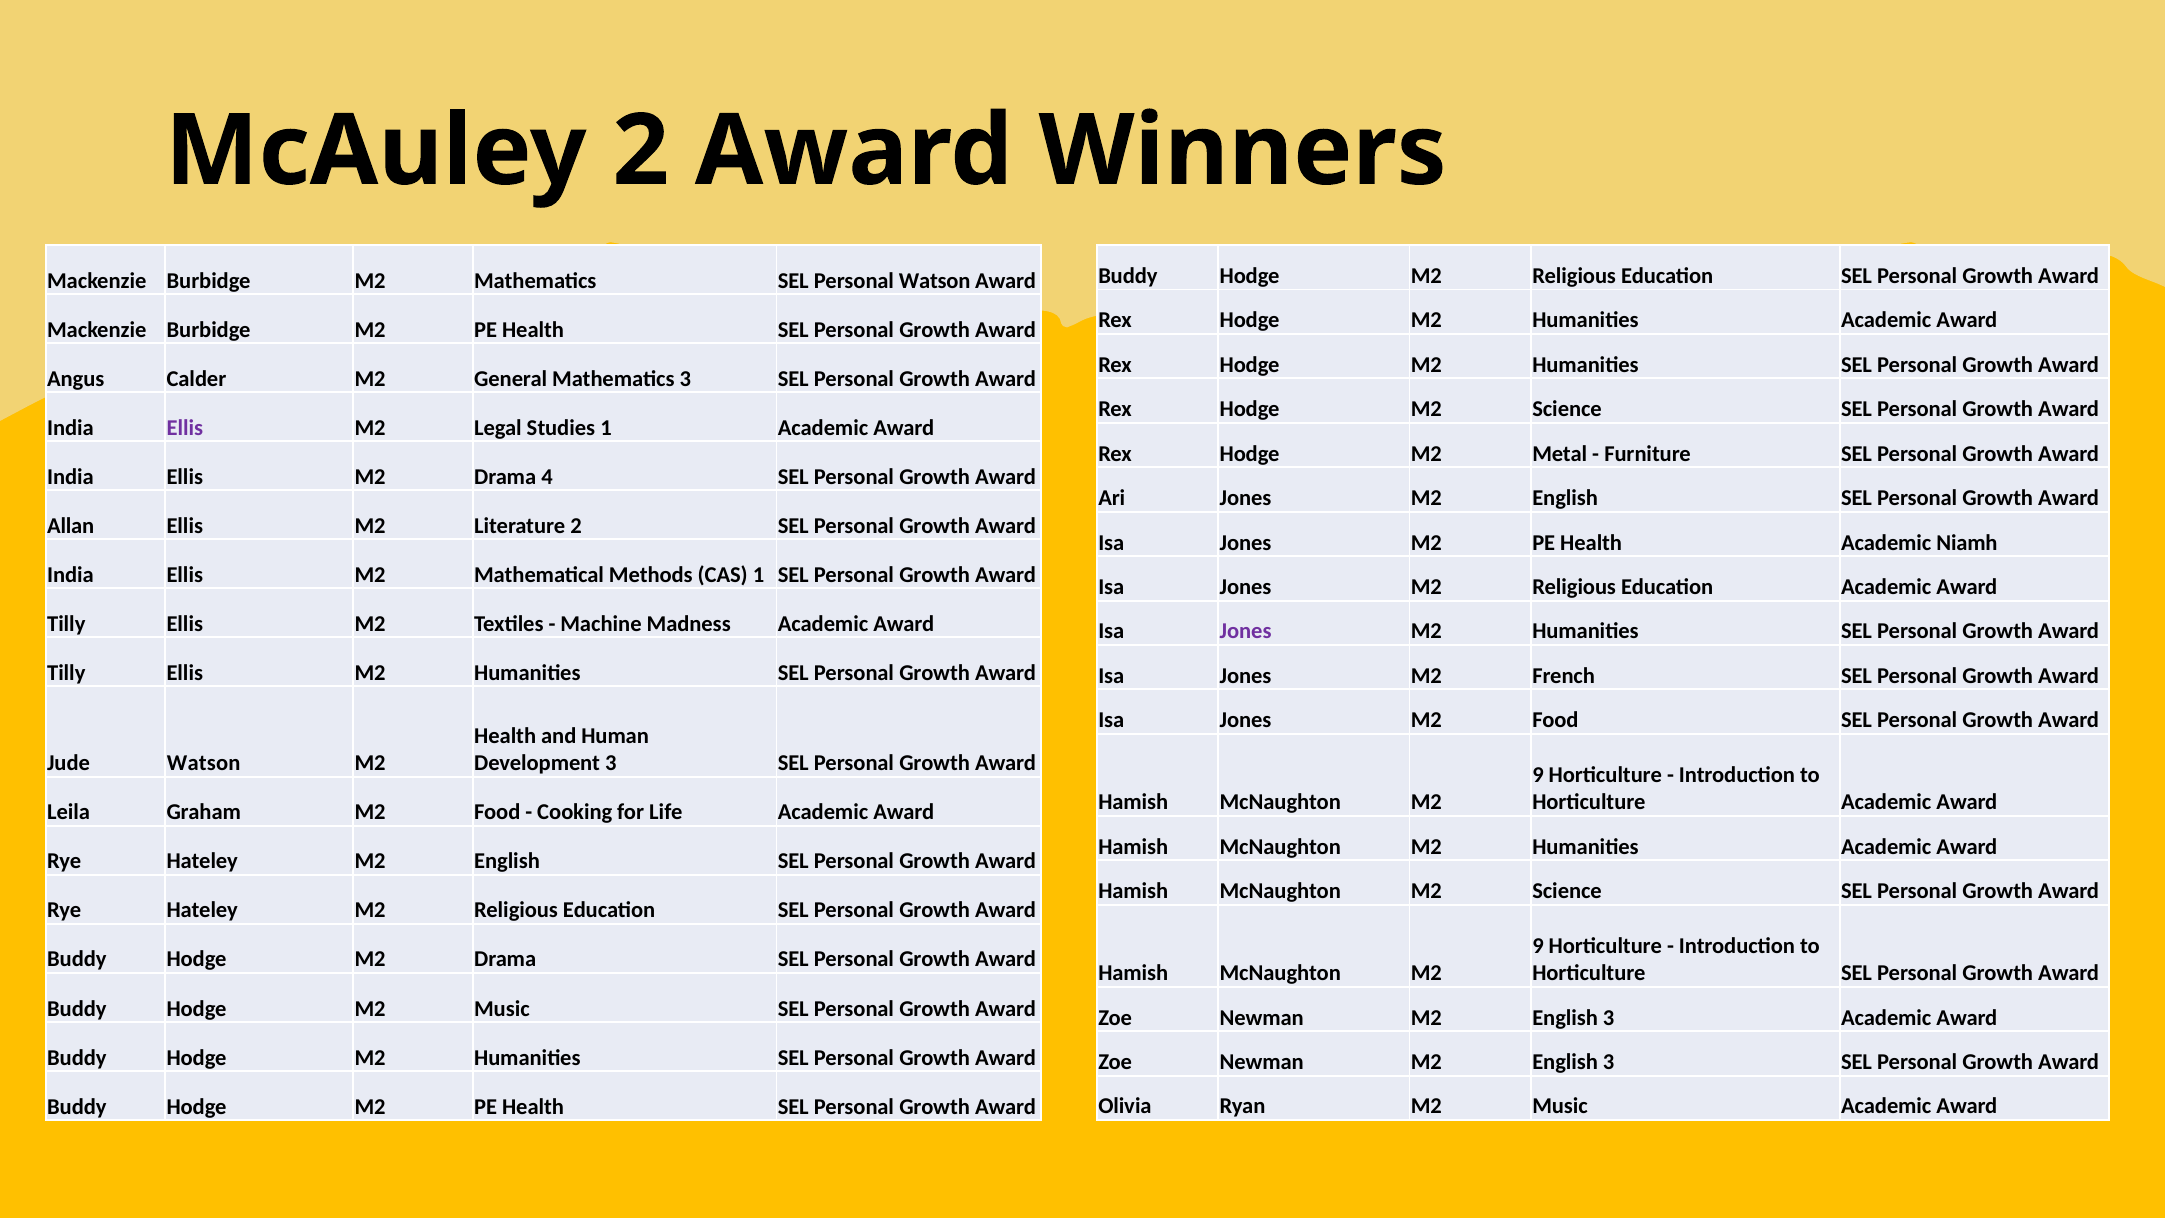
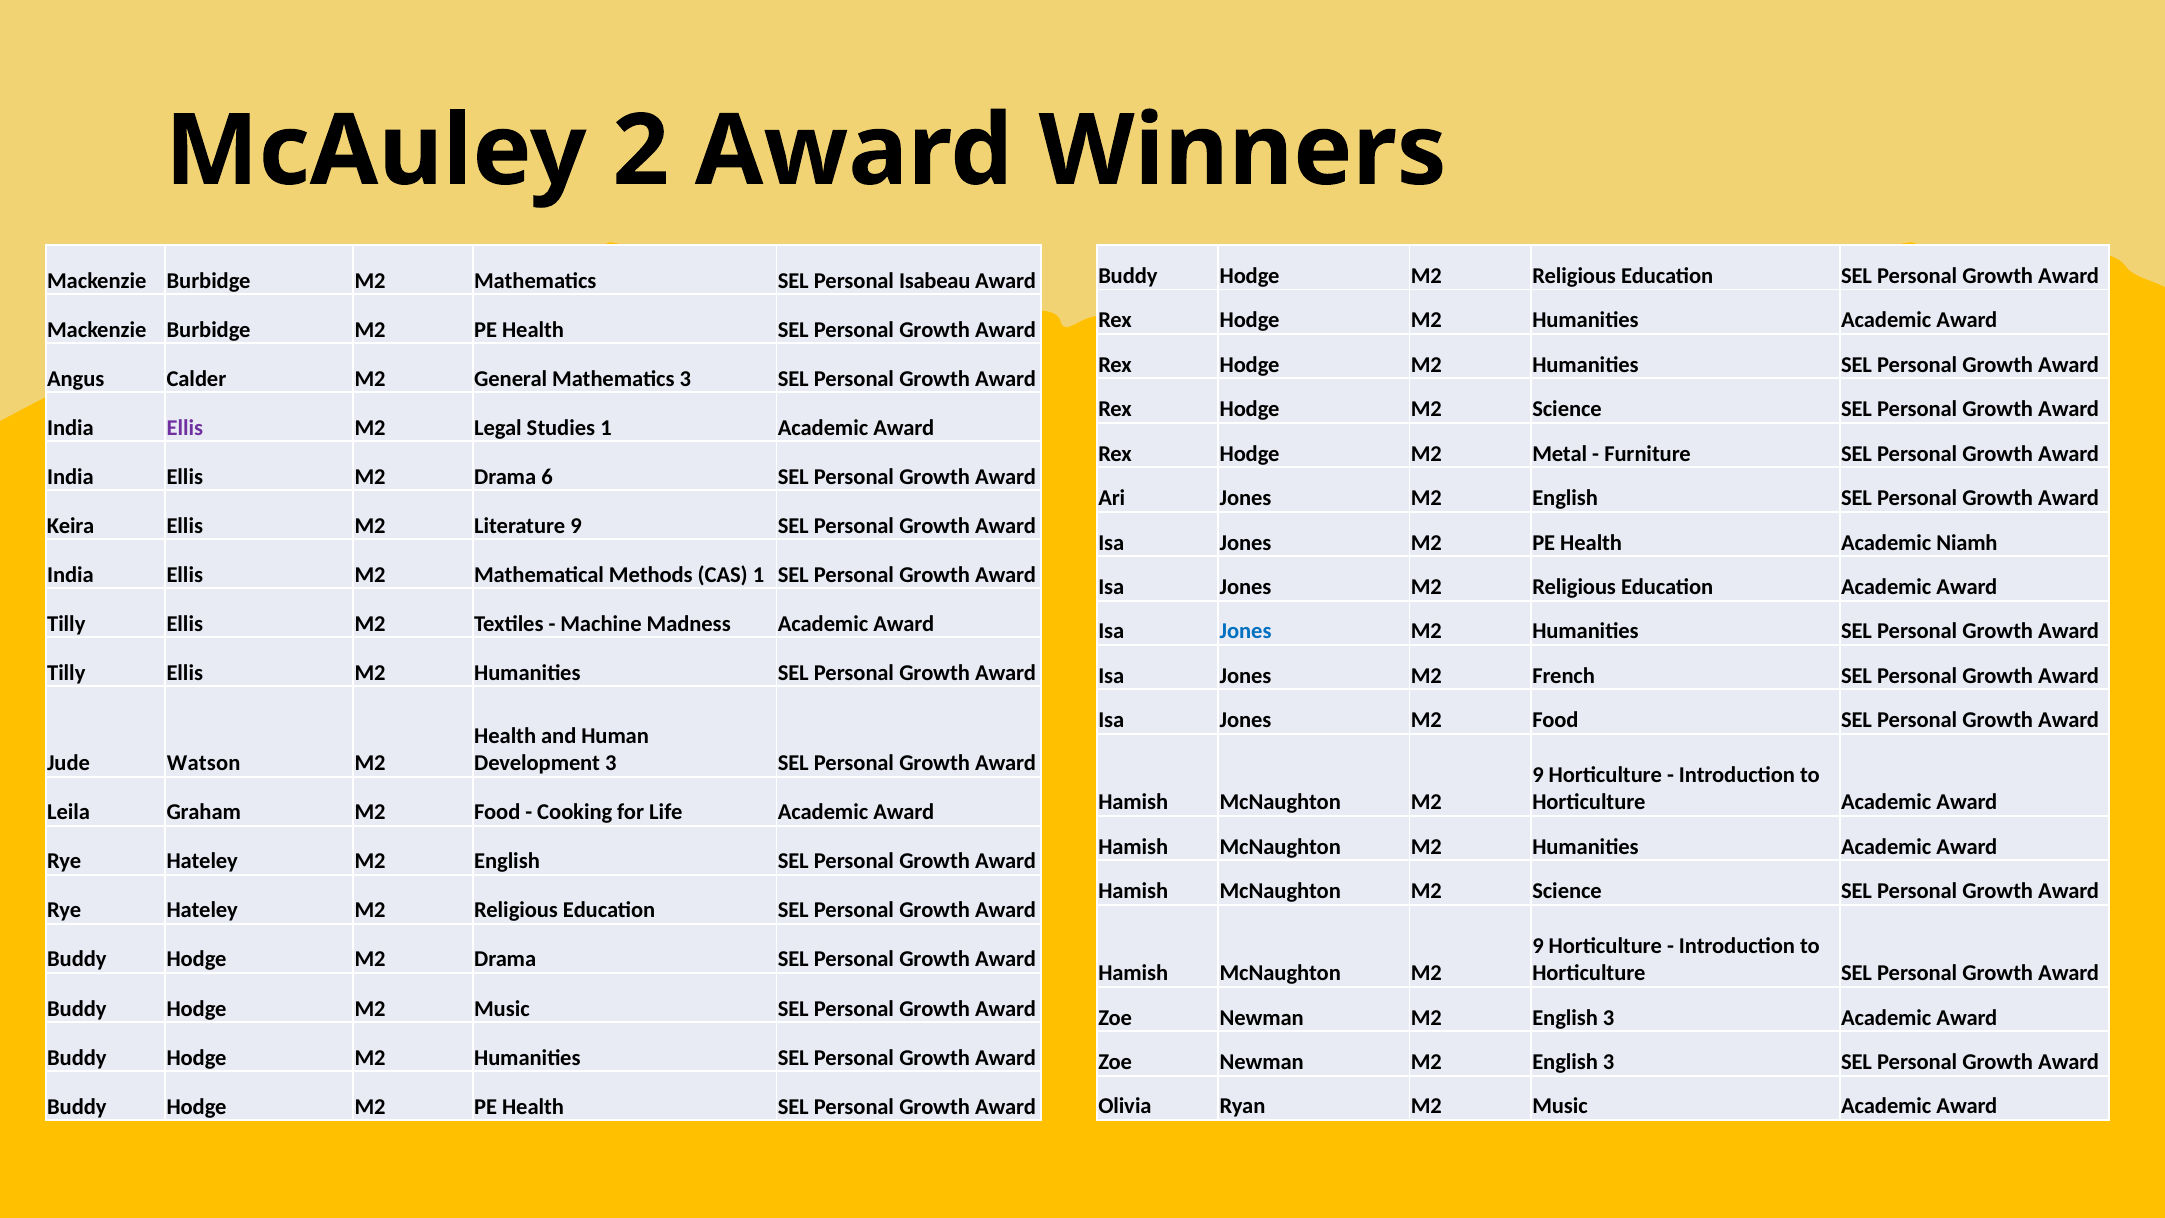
Personal Watson: Watson -> Isabeau
4: 4 -> 6
Allan: Allan -> Keira
Literature 2: 2 -> 9
Jones at (1246, 631) colour: purple -> blue
